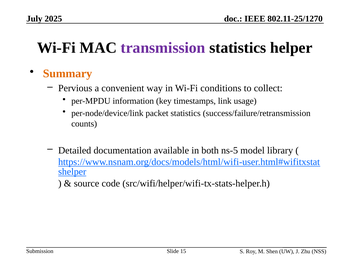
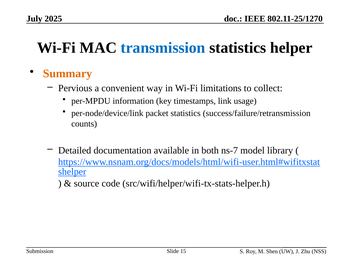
transmission colour: purple -> blue
conditions: conditions -> limitations
ns-5: ns-5 -> ns-7
